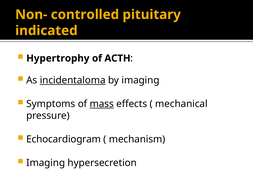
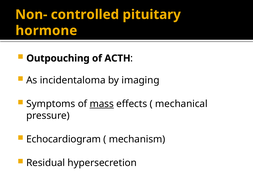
indicated: indicated -> hormone
Hypertrophy: Hypertrophy -> Outpouching
incidentaloma underline: present -> none
Imaging at (46, 163): Imaging -> Residual
